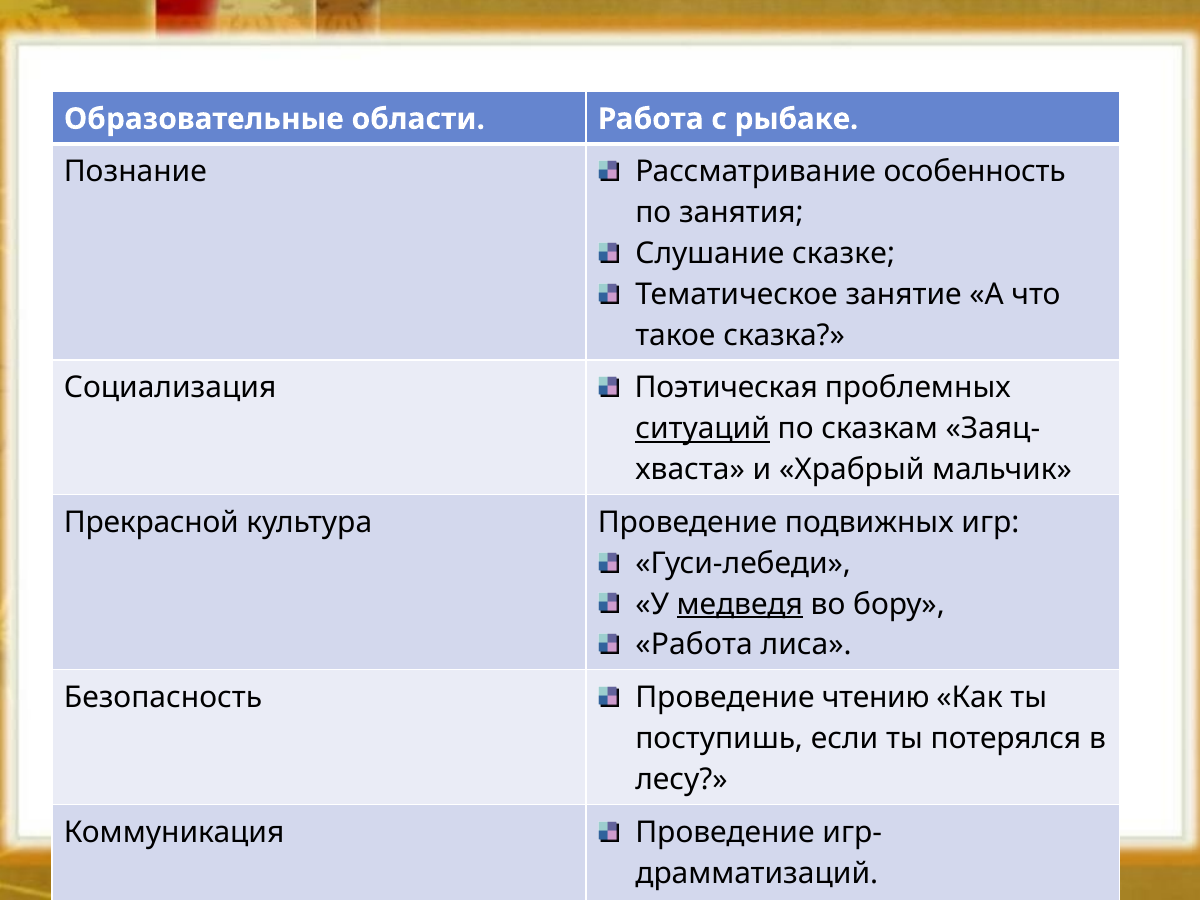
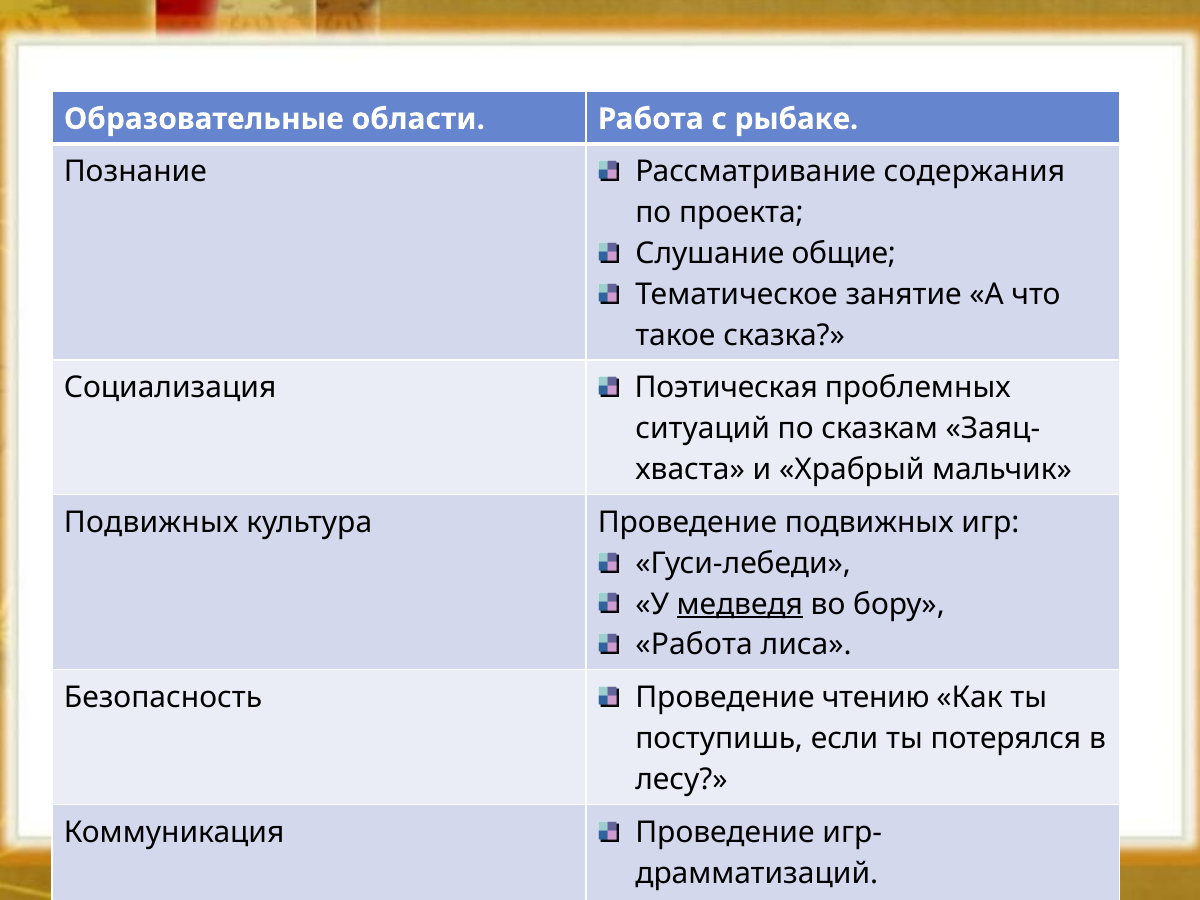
особенность: особенность -> содержания
занятия: занятия -> проекта
сказке: сказке -> общие
ситуаций underline: present -> none
Прекрасной at (151, 522): Прекрасной -> Подвижных
